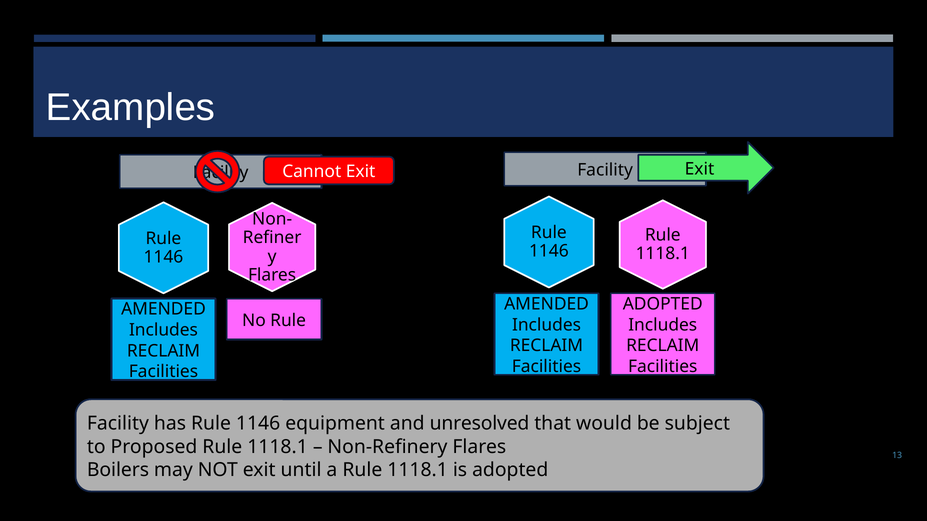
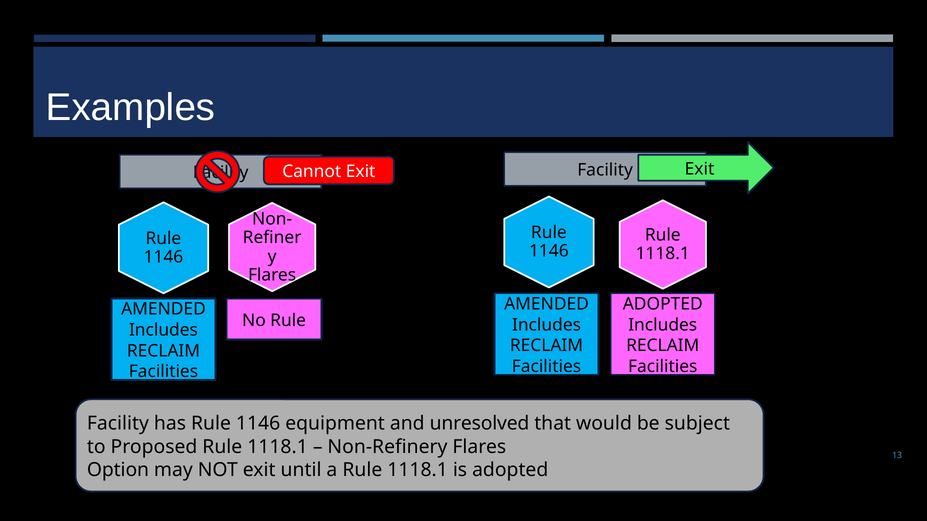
Boilers: Boilers -> Option
